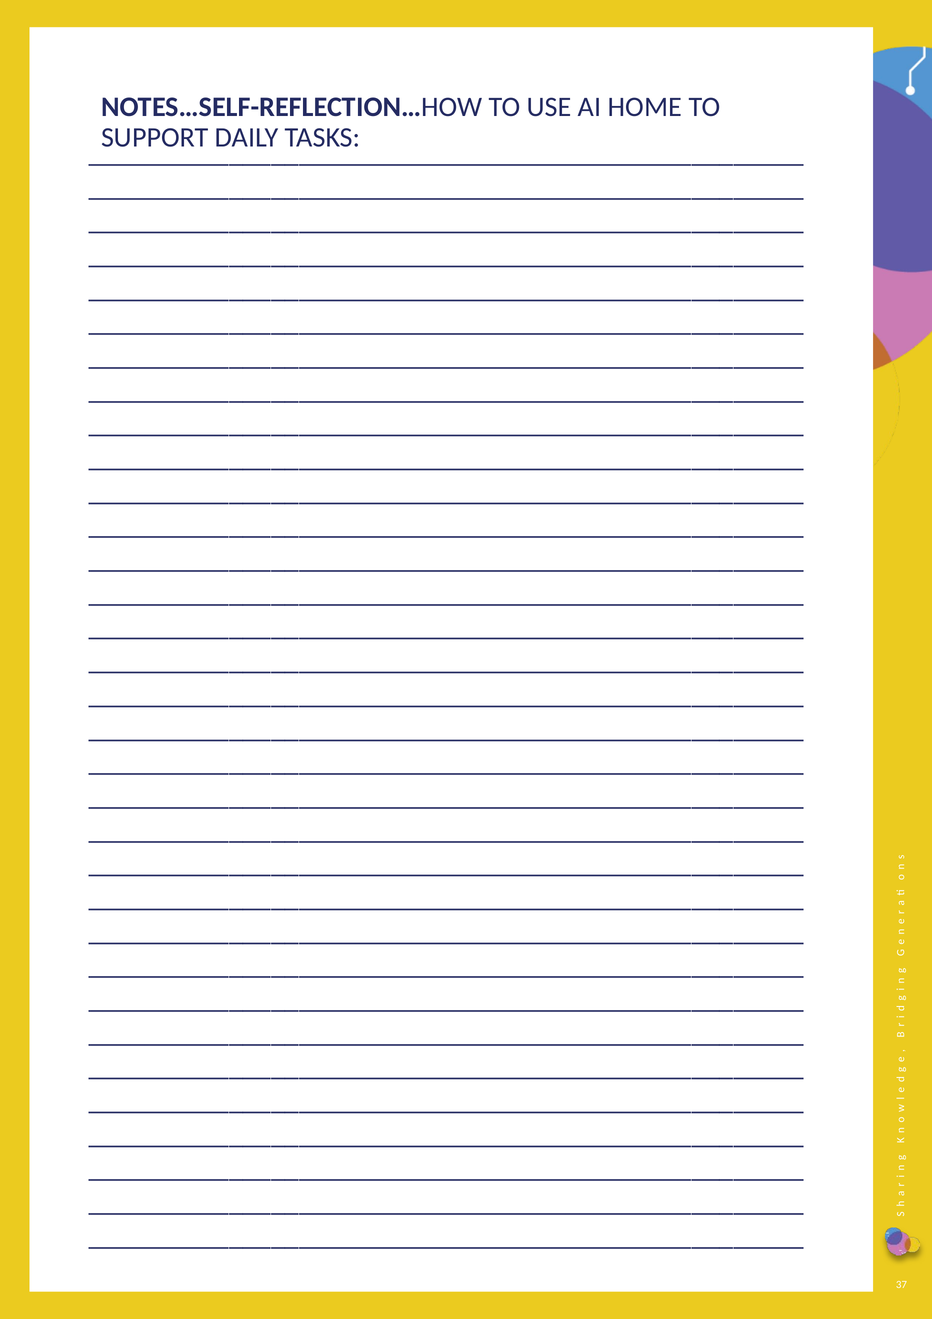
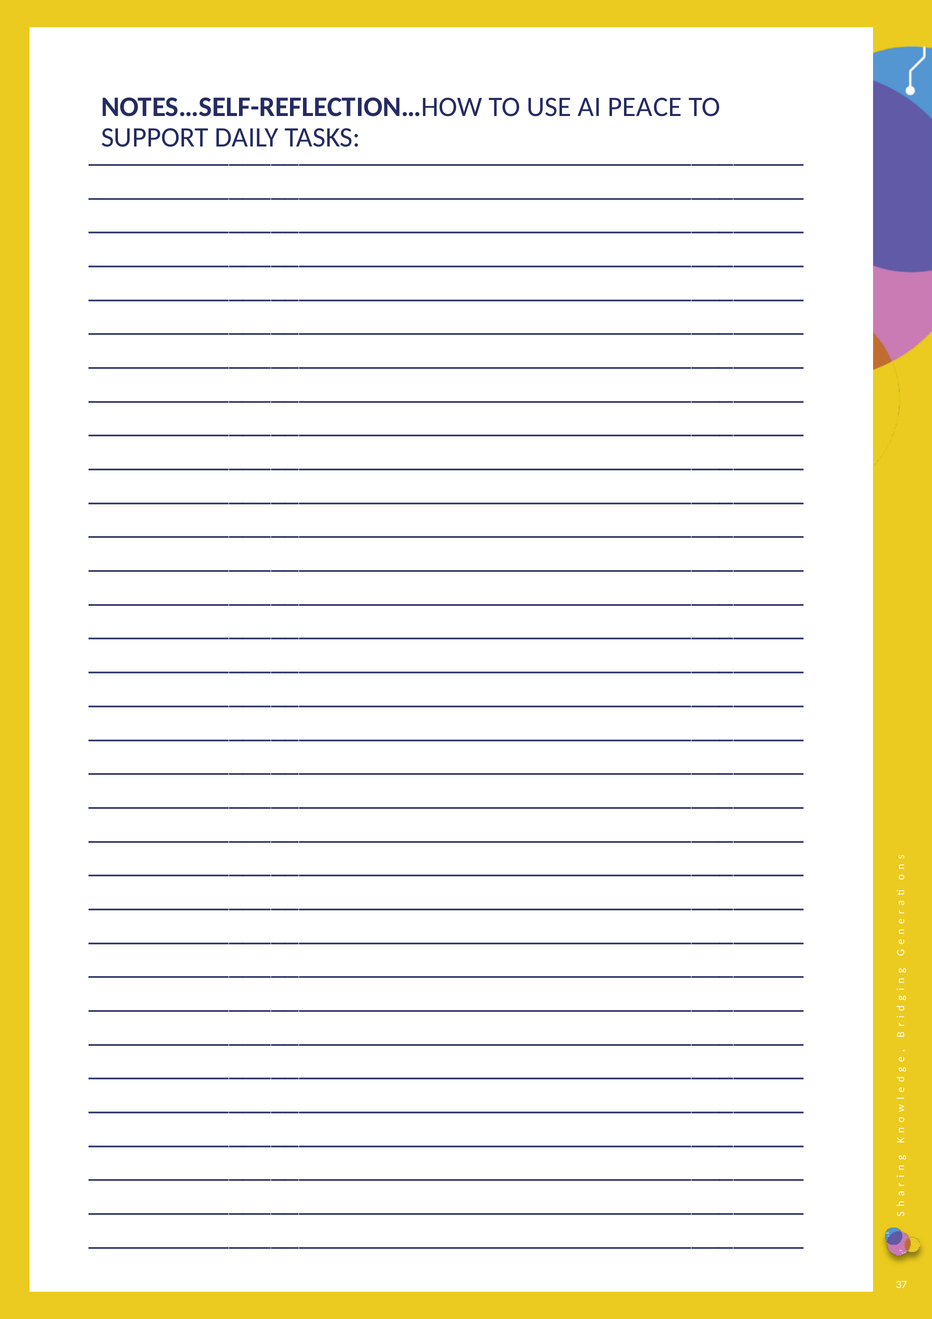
HOME: HOME -> PEACE
